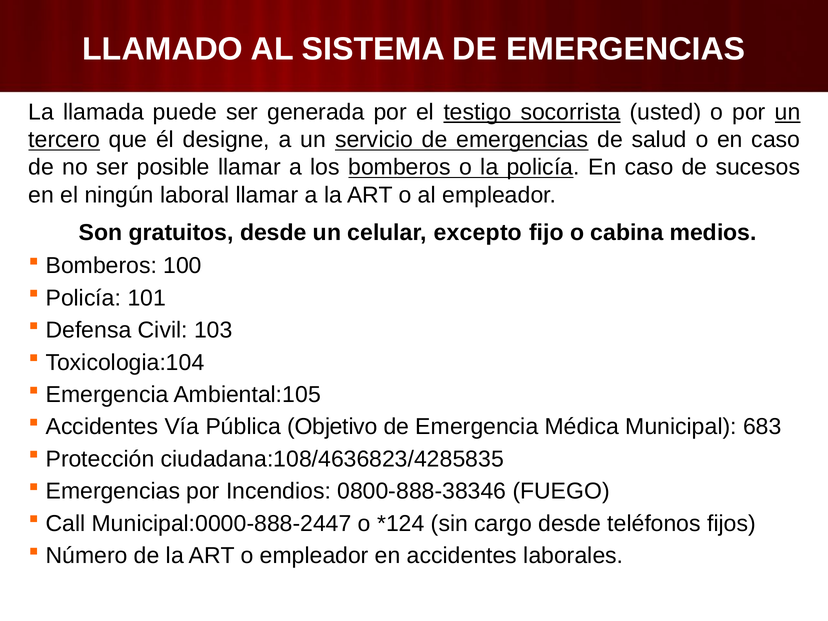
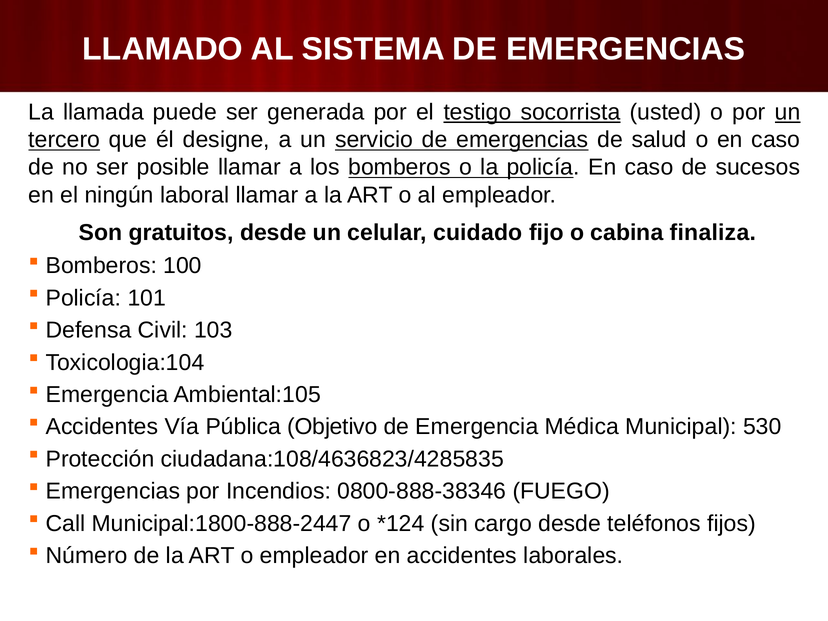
excepto: excepto -> cuidado
medios: medios -> finaliza
683: 683 -> 530
Municipal:0000-888-2447: Municipal:0000-888-2447 -> Municipal:1800-888-2447
